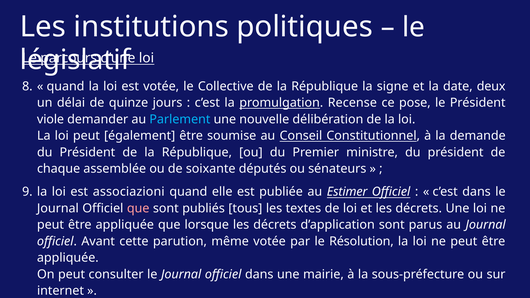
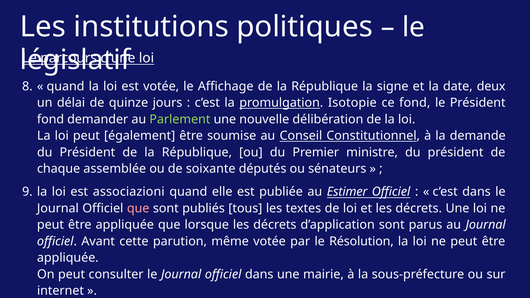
Collective: Collective -> Affichage
Recense: Recense -> Isotopie
ce pose: pose -> fond
viole at (51, 119): viole -> fond
Parlement colour: light blue -> light green
